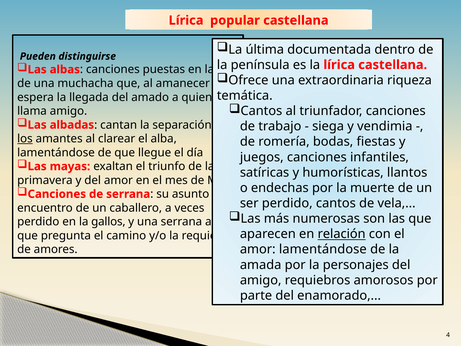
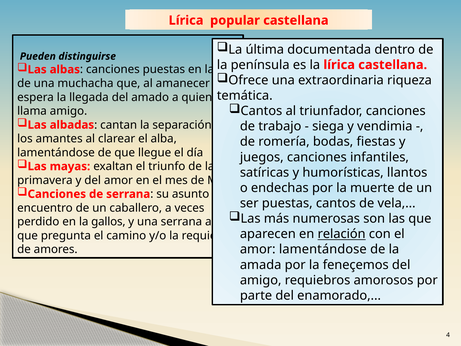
los underline: present -> none
ser perdido: perdido -> puestas
personajes: personajes -> feneçemos
